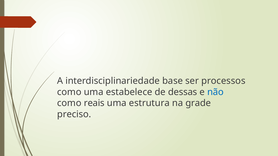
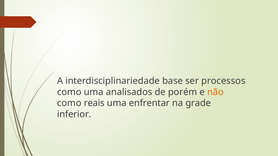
estabelece: estabelece -> analisados
dessas: dessas -> porém
não colour: blue -> orange
estrutura: estrutura -> enfrentar
preciso: preciso -> inferior
